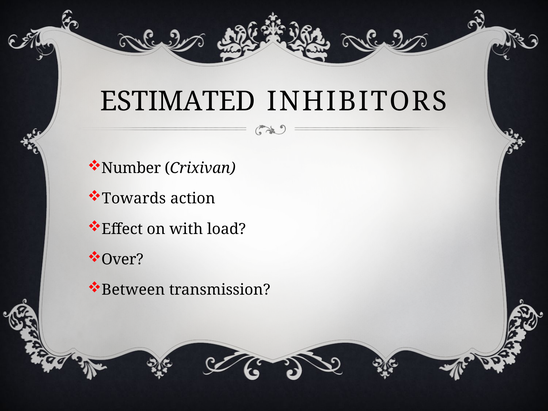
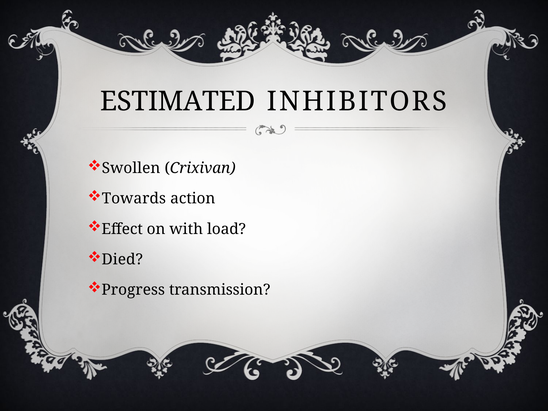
Number: Number -> Swollen
Over: Over -> Died
Between: Between -> Progress
